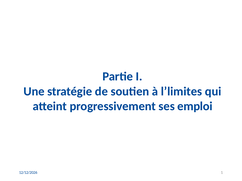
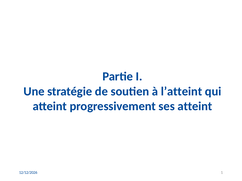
l’limites: l’limites -> l’atteint
ses emploi: emploi -> atteint
